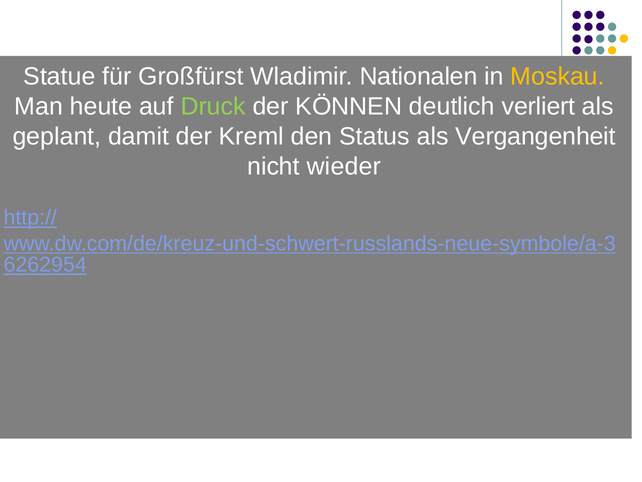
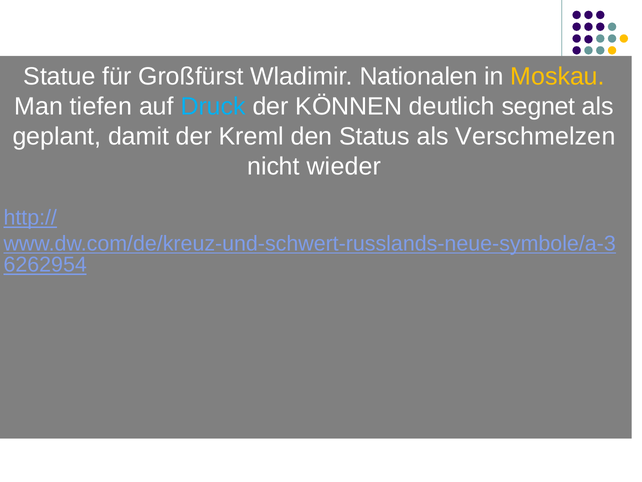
heute: heute -> tiefen
Druck colour: light green -> light blue
verliert: verliert -> segnet
Vergangenheit: Vergangenheit -> Verschmelzen
